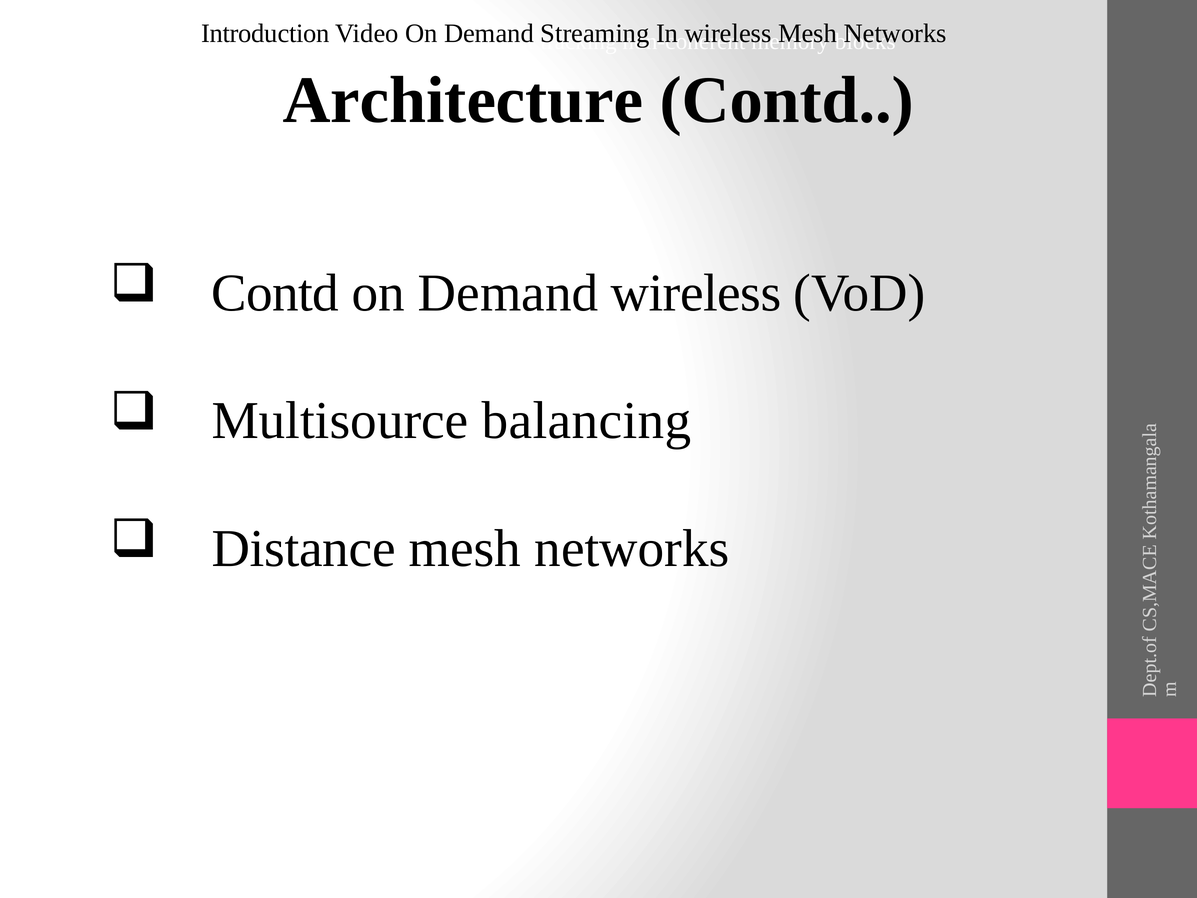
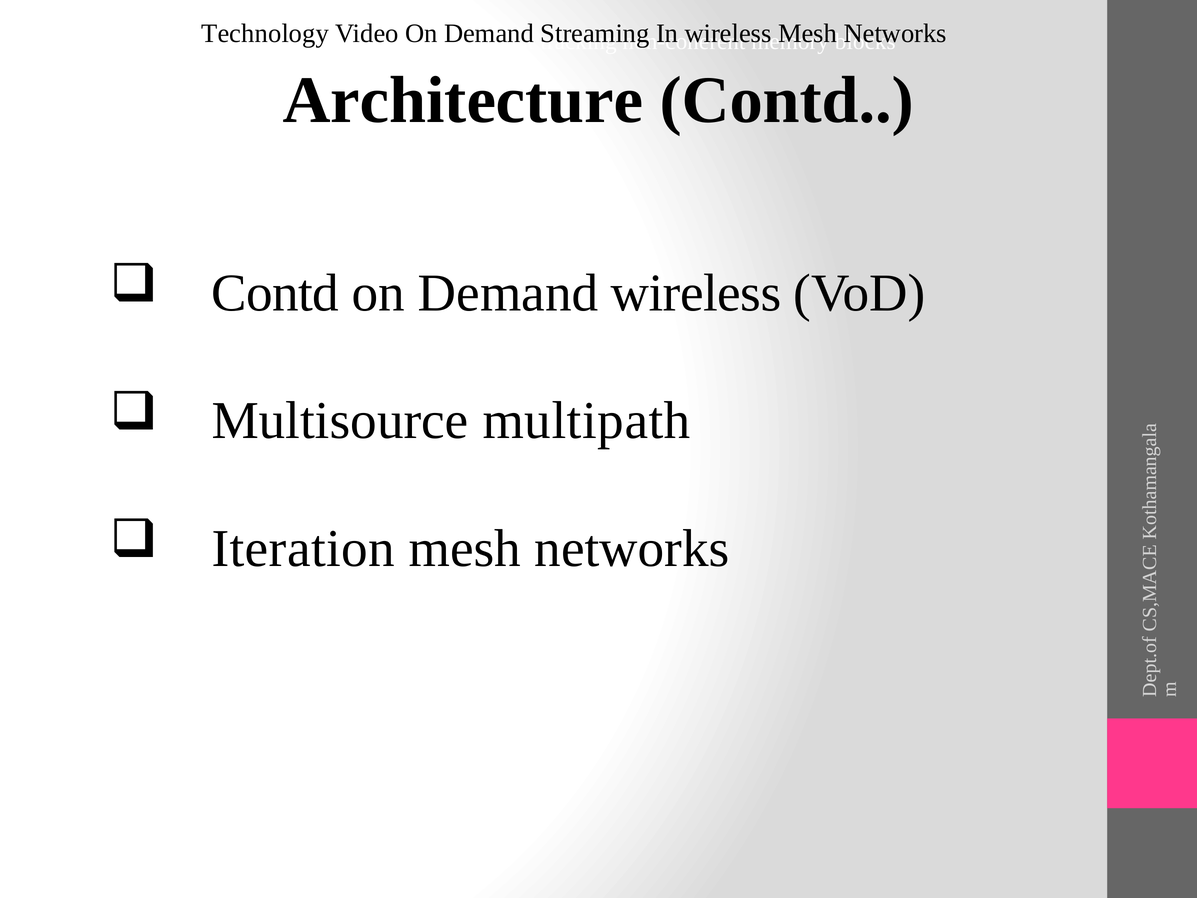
Introduction: Introduction -> Technology
balancing: balancing -> multipath
Distance: Distance -> Iteration
